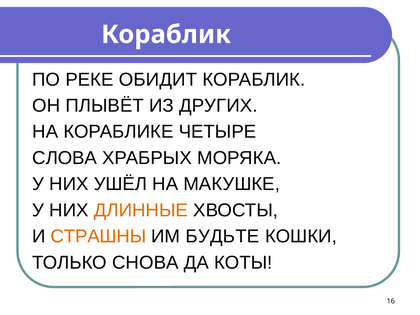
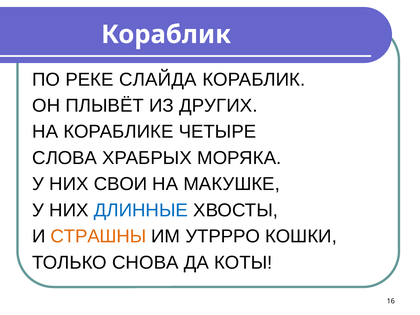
ОБИДИТ: ОБИДИТ -> СЛАЙДА
УШЁЛ: УШЁЛ -> СВОИ
ДЛИННЫЕ colour: orange -> blue
БУДЬТЕ: БУДЬТЕ -> УТРРРО
